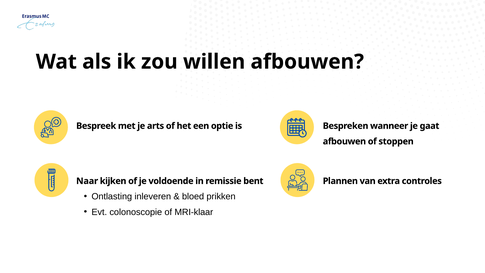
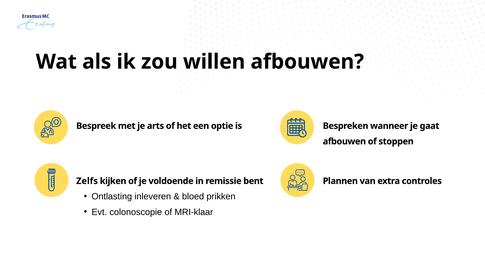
Naar: Naar -> Zelfs
